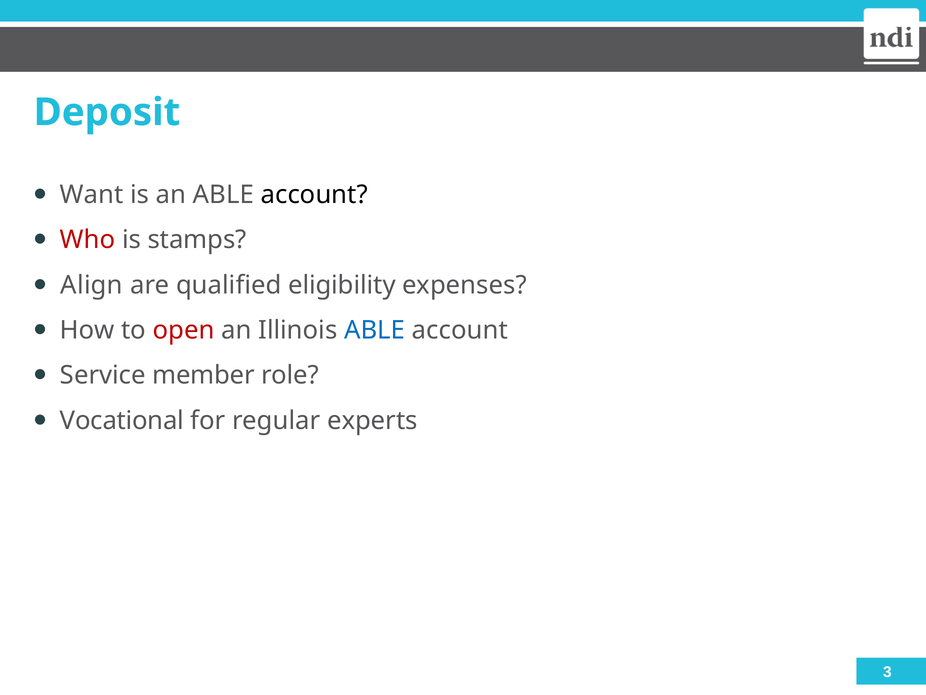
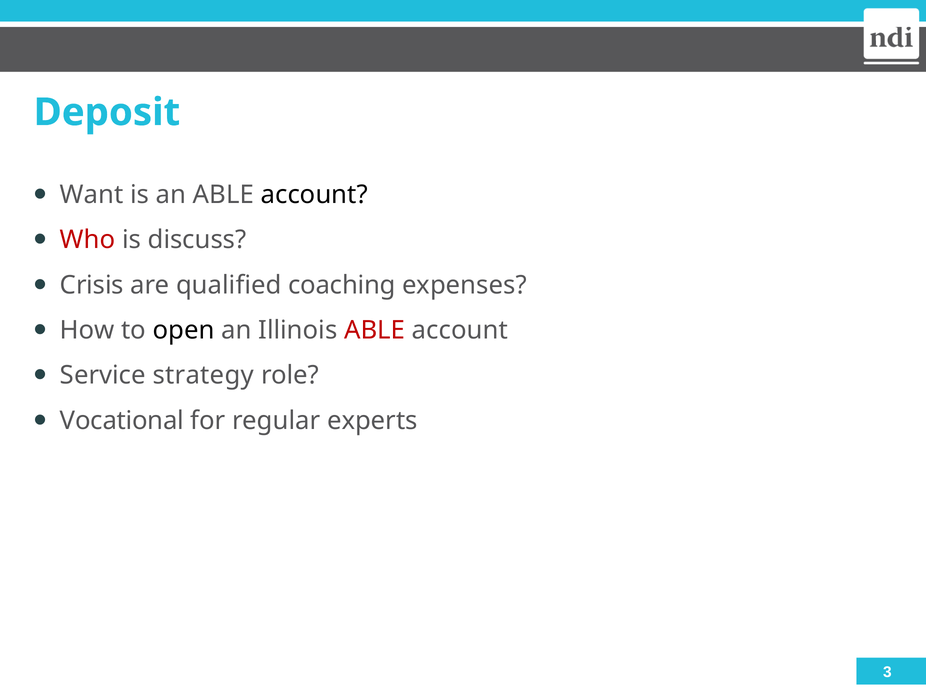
stamps: stamps -> discuss
Align: Align -> Crisis
eligibility: eligibility -> coaching
open colour: red -> black
ABLE at (375, 330) colour: blue -> red
member: member -> strategy
